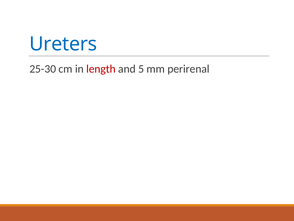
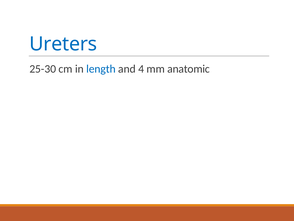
length colour: red -> blue
5: 5 -> 4
perirenal: perirenal -> anatomic
